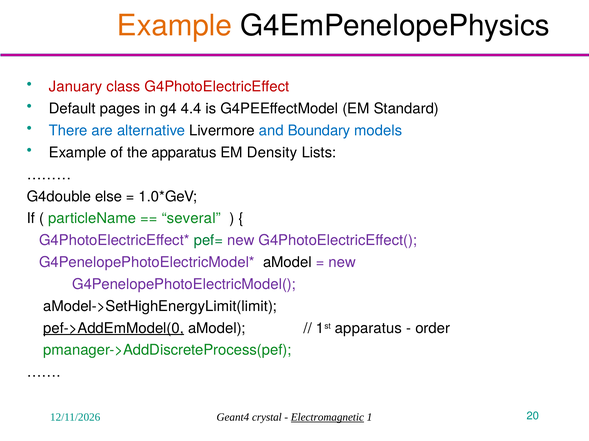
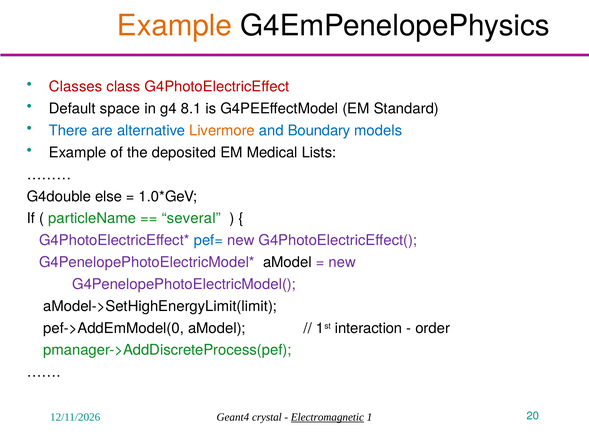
January: January -> Classes
pages: pages -> space
4.4: 4.4 -> 8.1
Livermore colour: black -> orange
the apparatus: apparatus -> deposited
Density: Density -> Medical
pef= colour: green -> blue
pef->AddEmModel(0 underline: present -> none
1st apparatus: apparatus -> interaction
